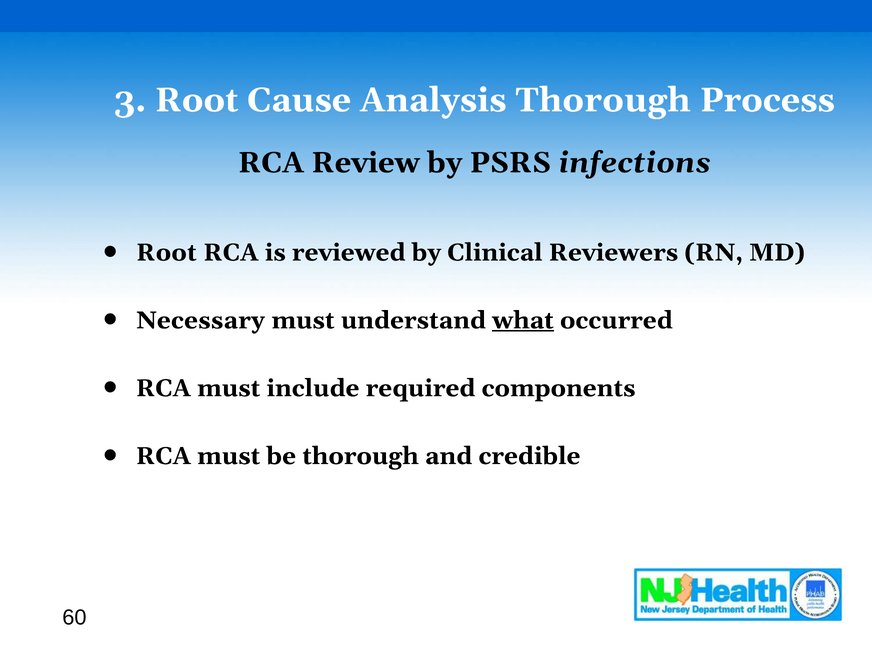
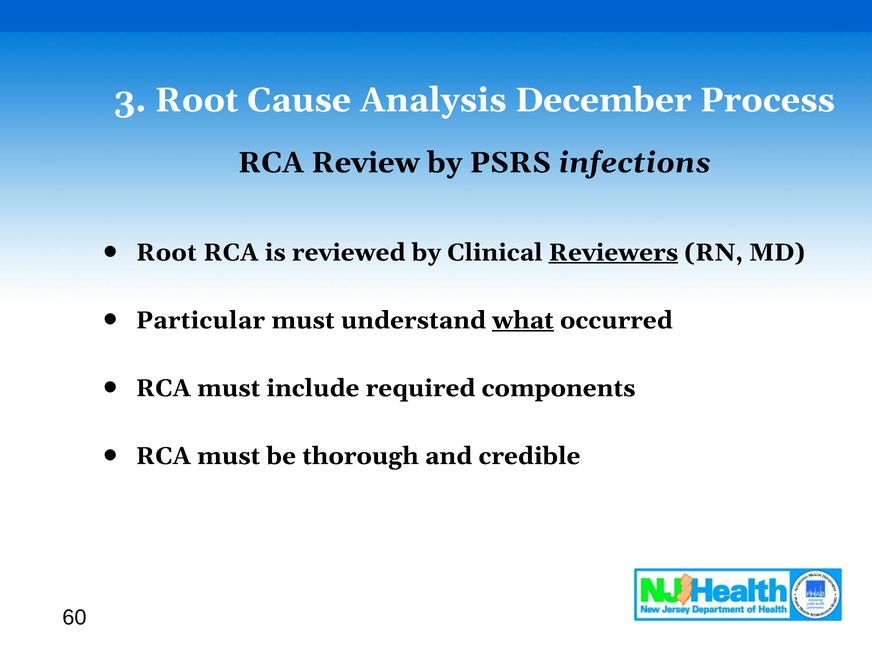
Analysis Thorough: Thorough -> December
Reviewers underline: none -> present
Necessary: Necessary -> Particular
